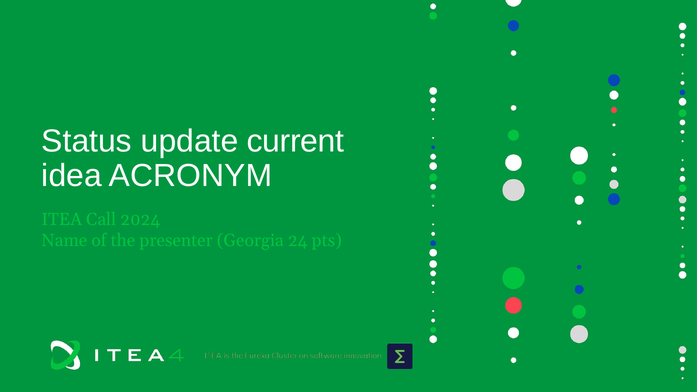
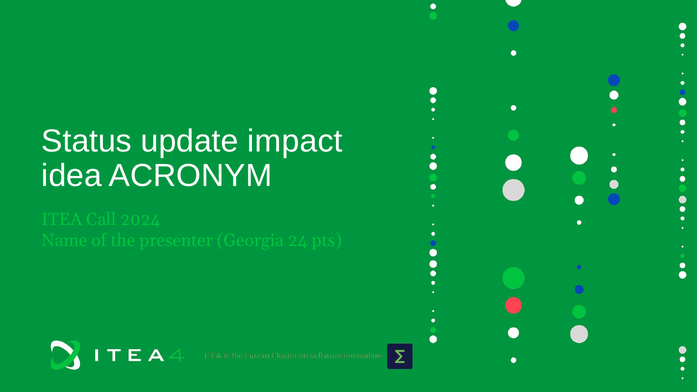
current: current -> impact
